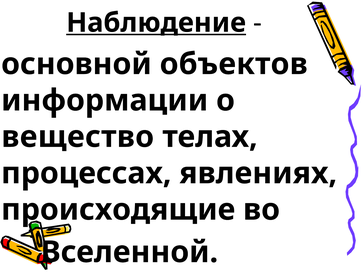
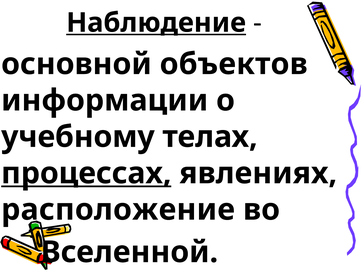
вещество: вещество -> учебному
процессах underline: none -> present
происходящие: происходящие -> расположение
